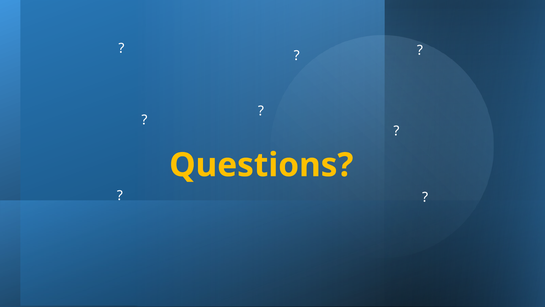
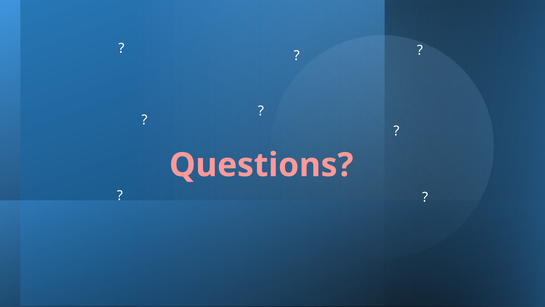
Questions colour: yellow -> pink
